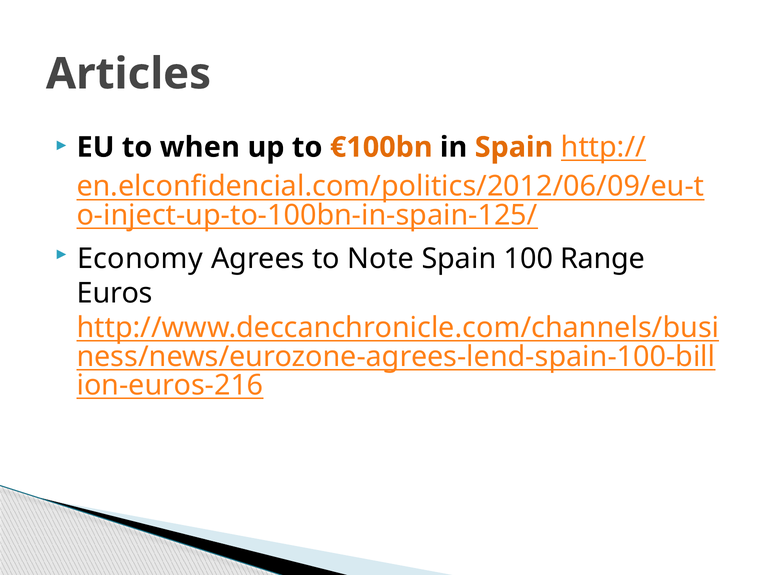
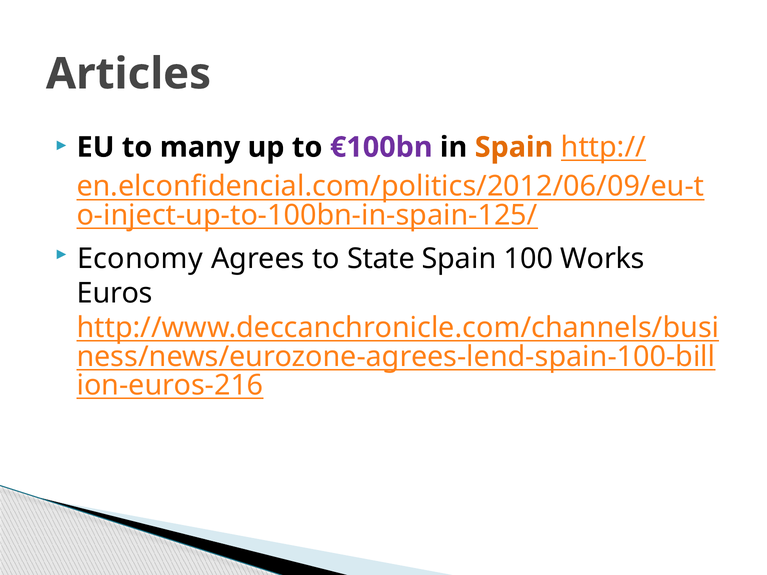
when: when -> many
€100bn colour: orange -> purple
Note: Note -> State
Range: Range -> Works
